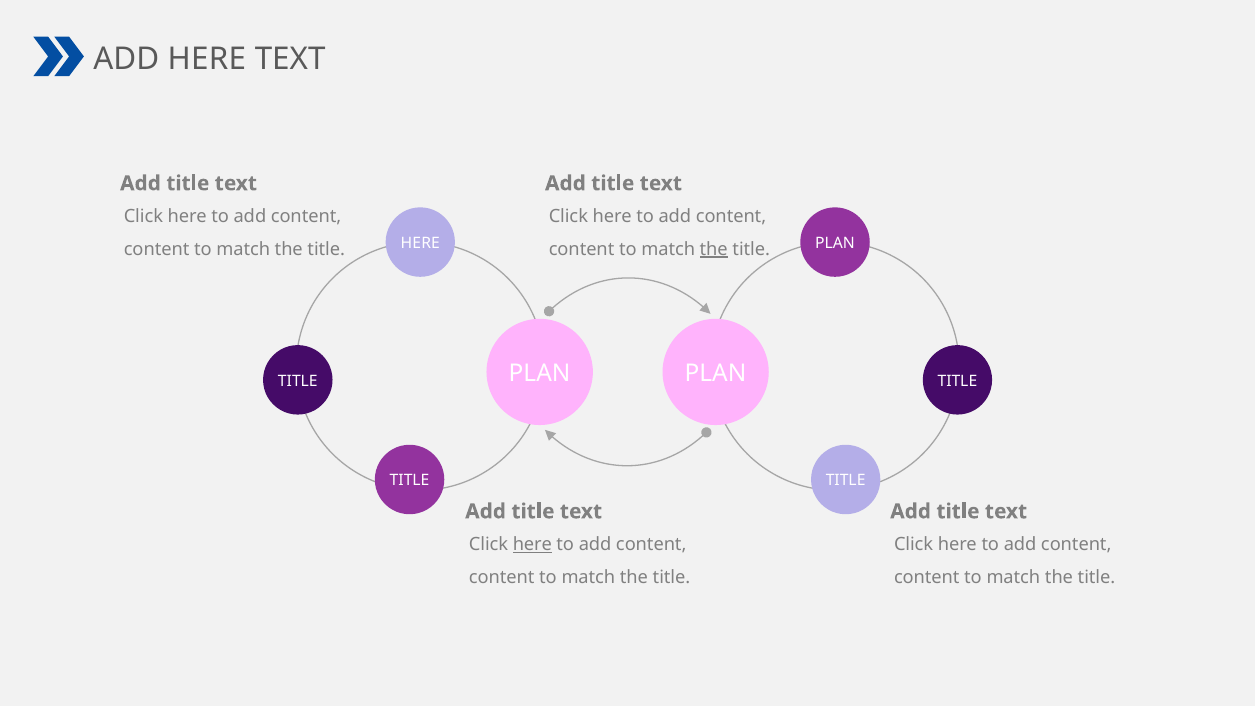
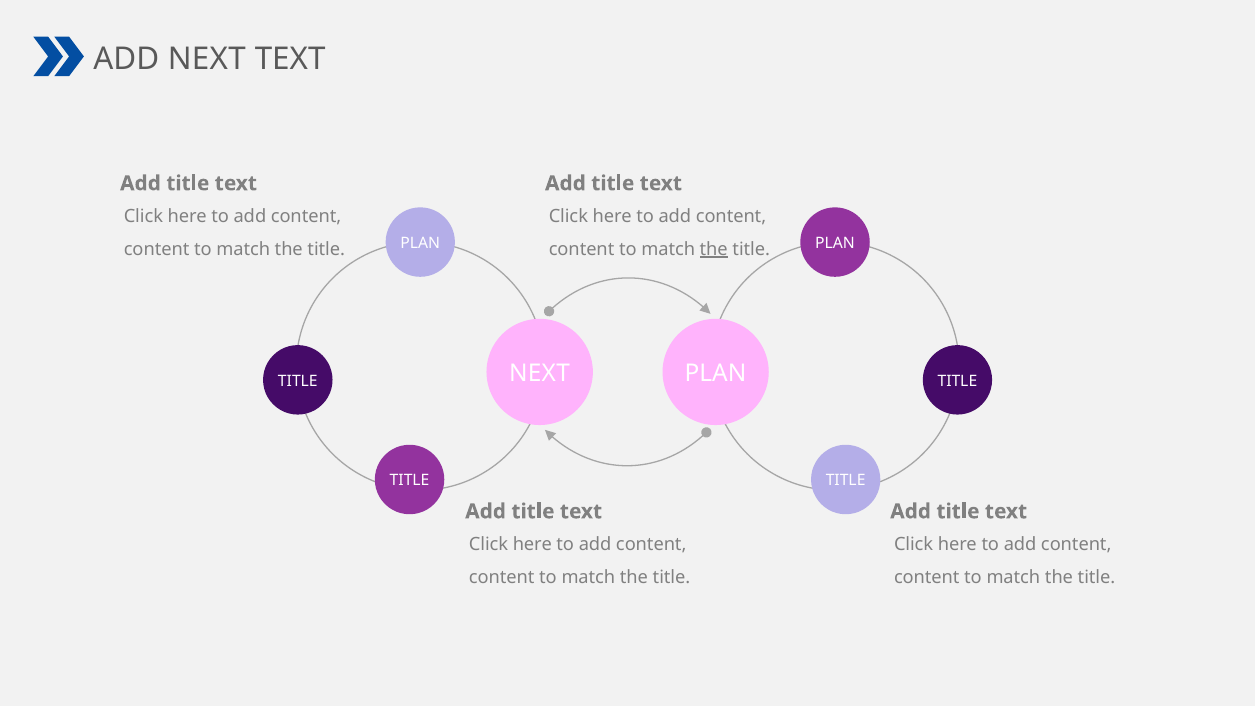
ADD HERE: HERE -> NEXT
HERE at (420, 243): HERE -> PLAN
PLAN at (540, 374): PLAN -> NEXT
here at (532, 544) underline: present -> none
